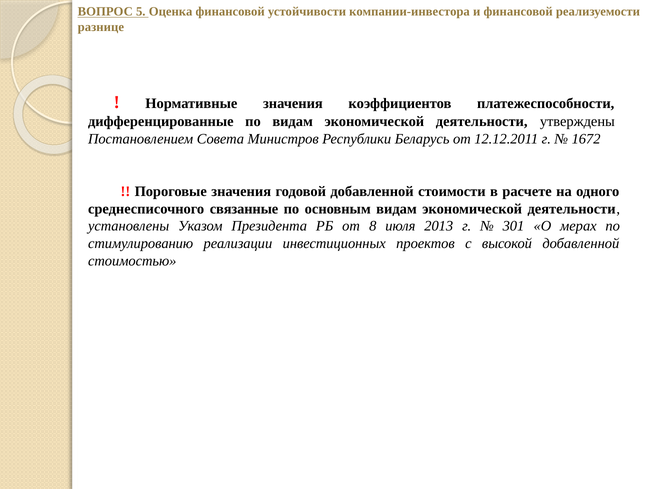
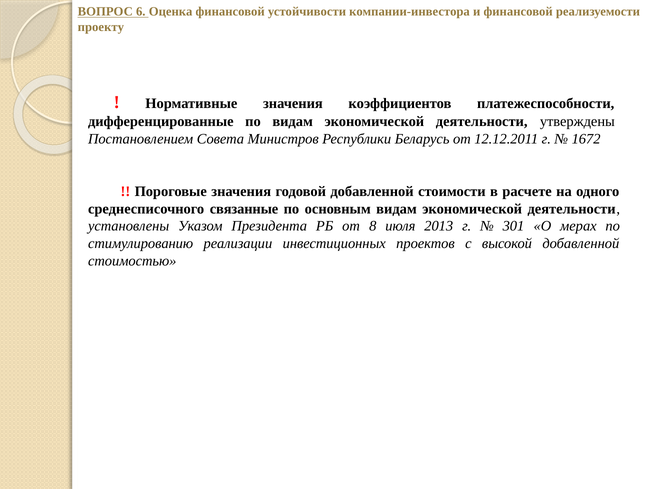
5: 5 -> 6
разнице: разнице -> проекту
